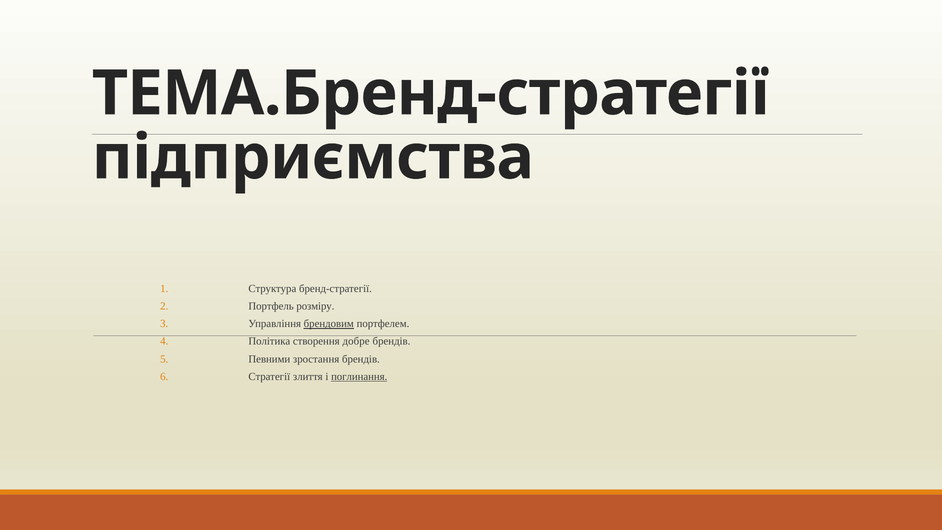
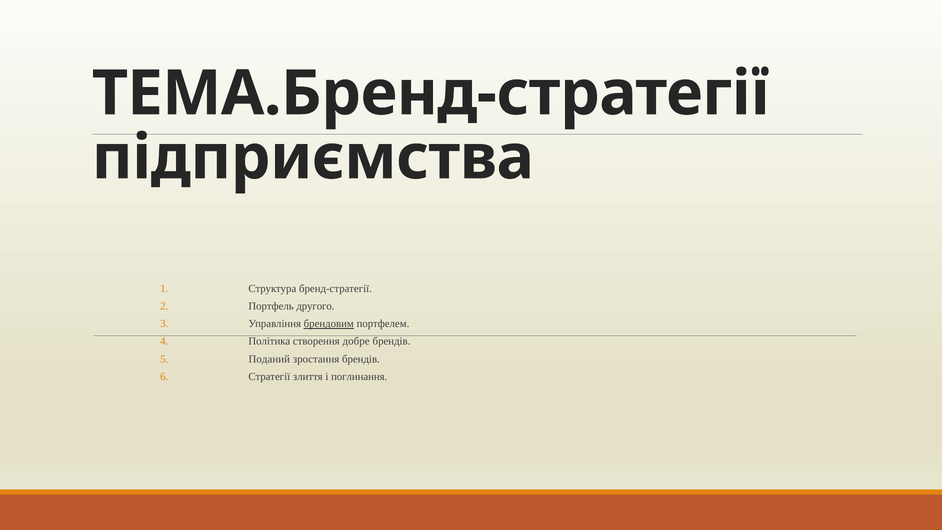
розміру: розміру -> другого
Певними: Певними -> Поданий
поглинання underline: present -> none
